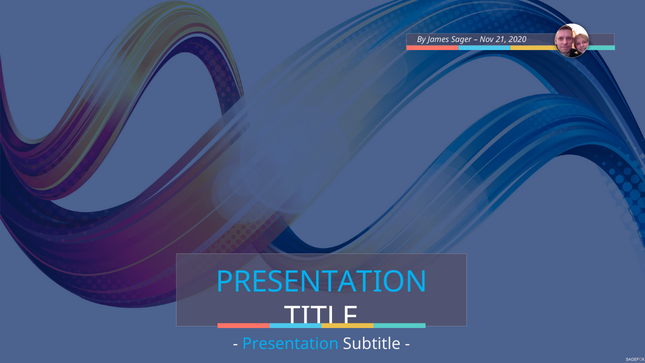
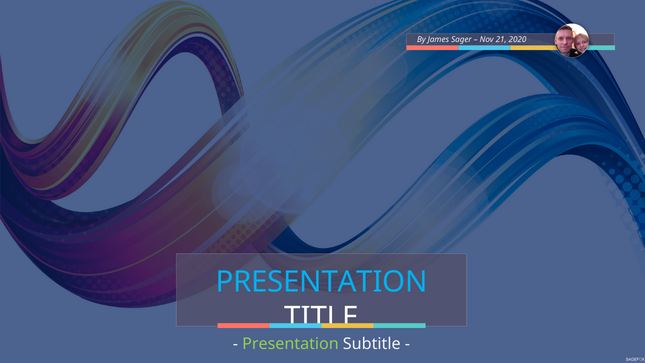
Presentation at (290, 344) colour: light blue -> light green
